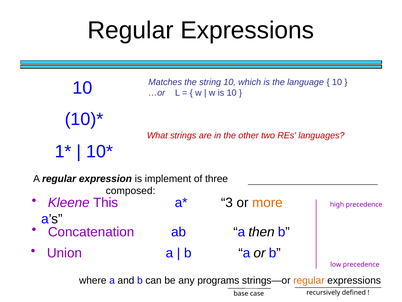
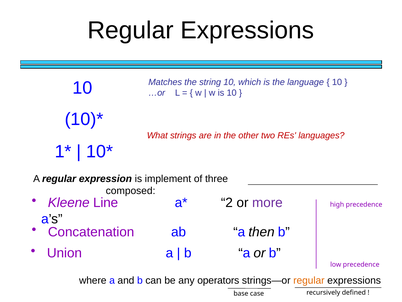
This: This -> Line
3: 3 -> 2
more colour: orange -> purple
programs: programs -> operators
